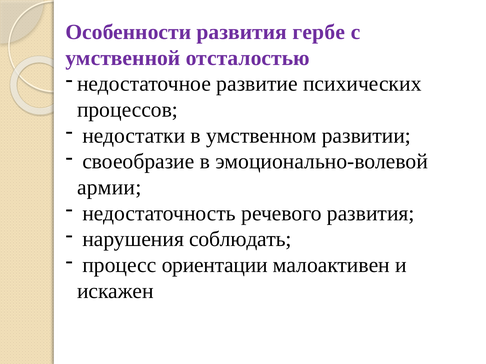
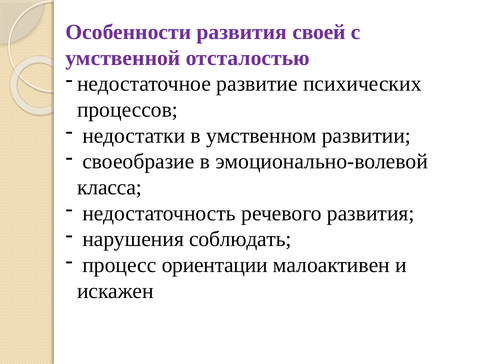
гербе: гербе -> своей
армии: армии -> класса
